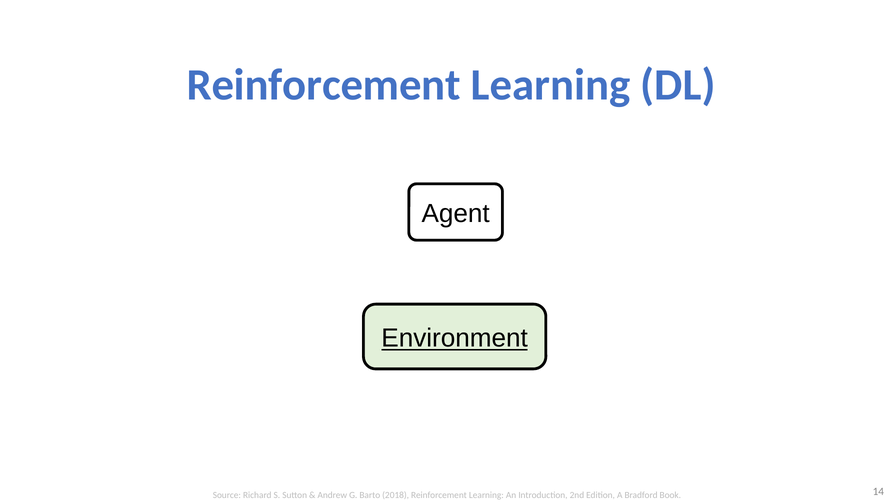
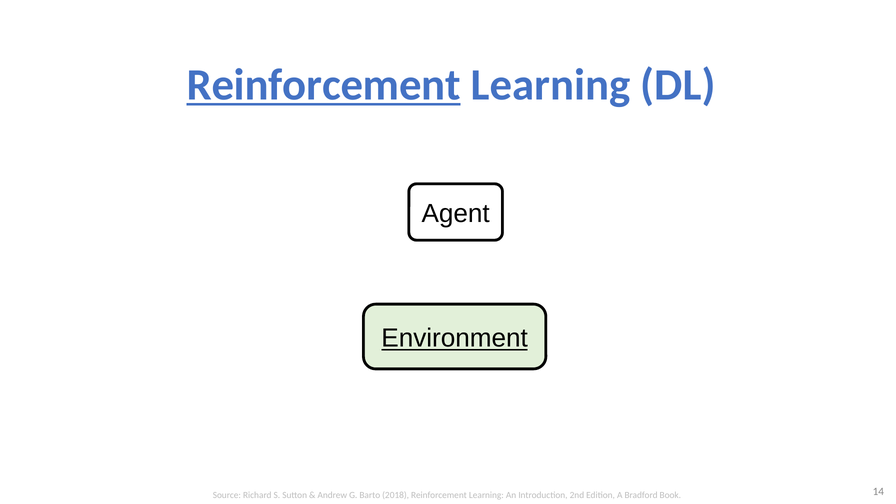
Reinforcement at (324, 85) underline: none -> present
